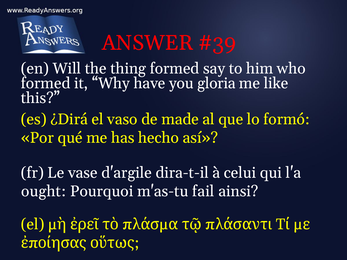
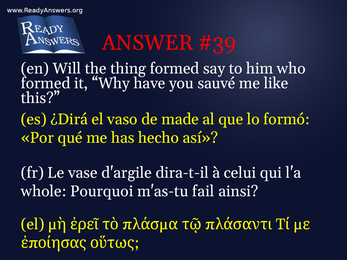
gloria: gloria -> sauvé
ought: ought -> whole
